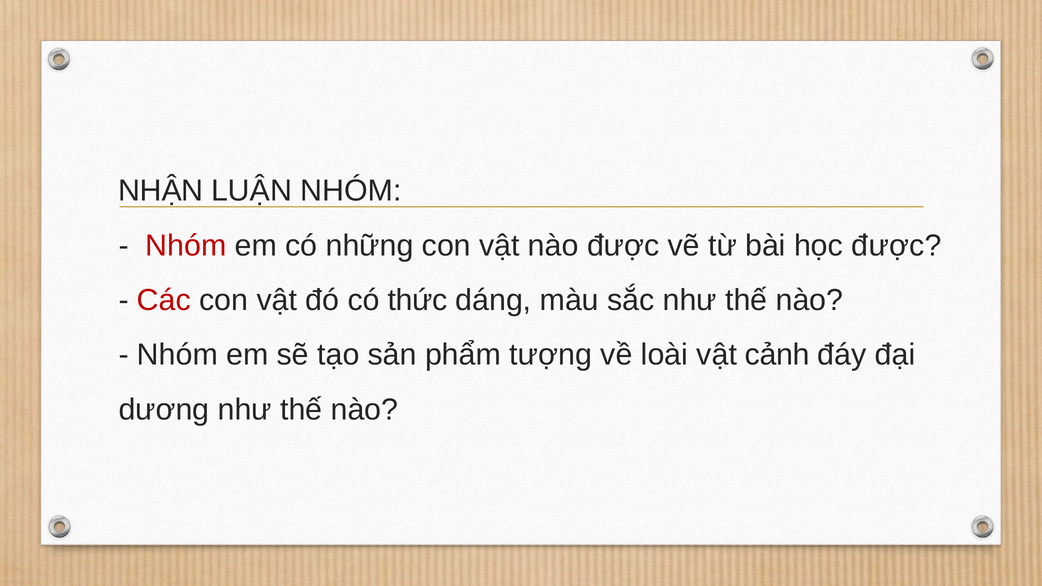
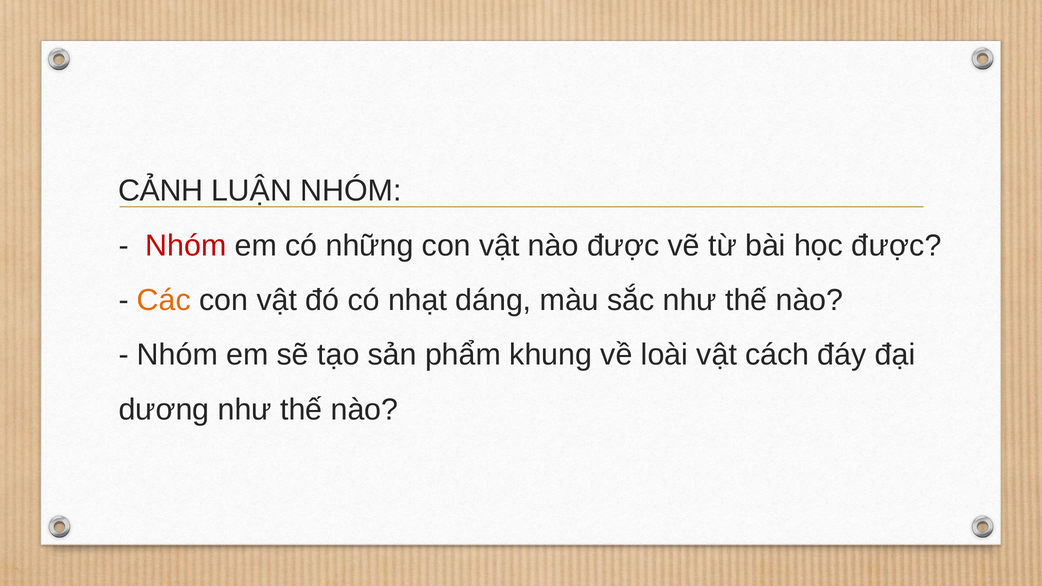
NHẬN: NHẬN -> CẢNH
Các colour: red -> orange
thức: thức -> nhạt
tượng: tượng -> khung
cảnh: cảnh -> cách
